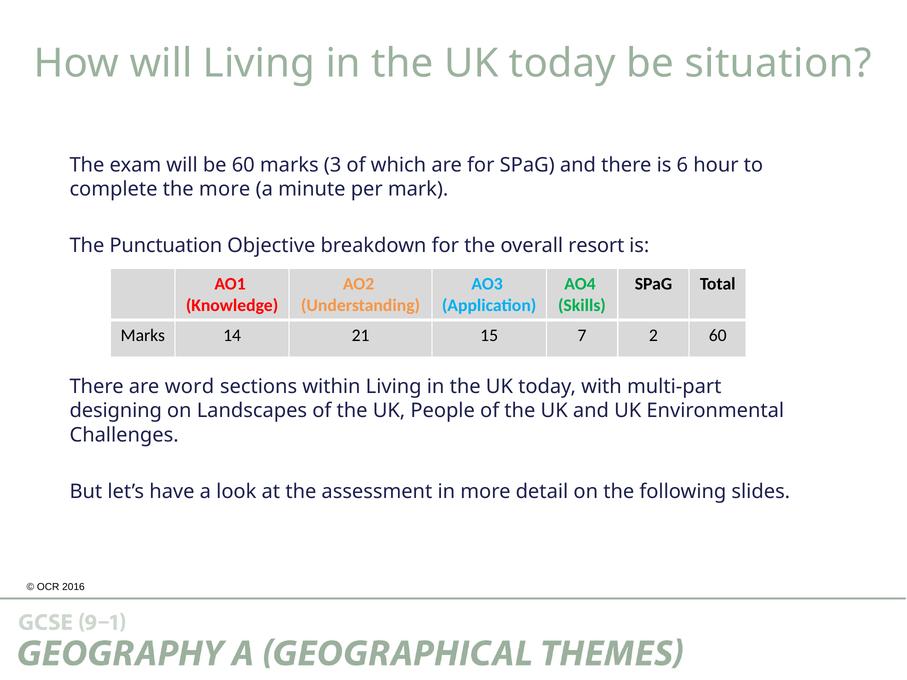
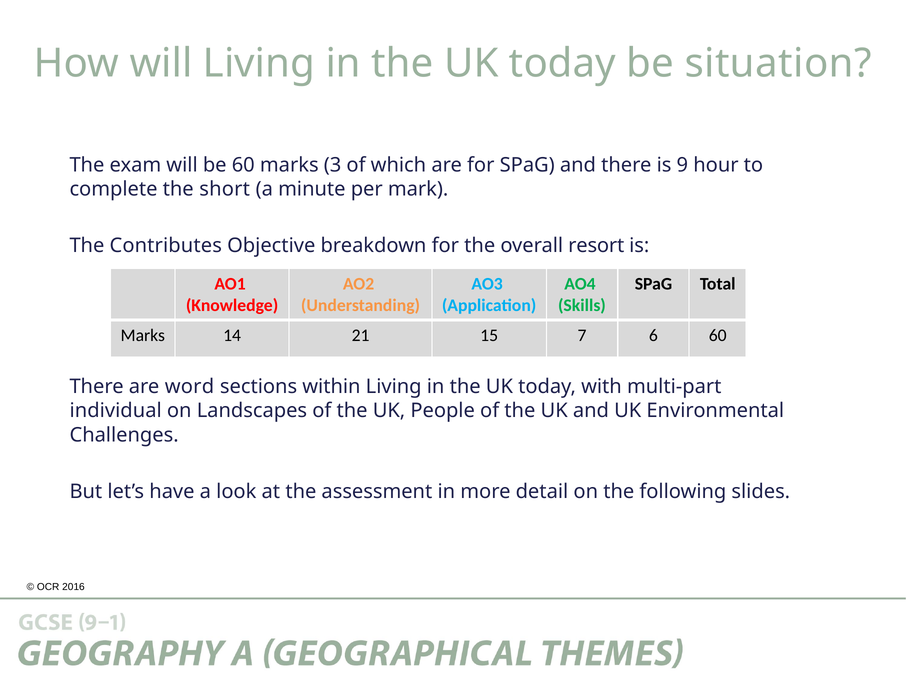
6: 6 -> 9
the more: more -> short
Punctuation: Punctuation -> Contributes
2: 2 -> 6
designing: designing -> individual
